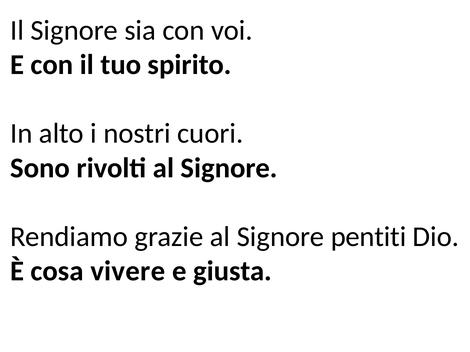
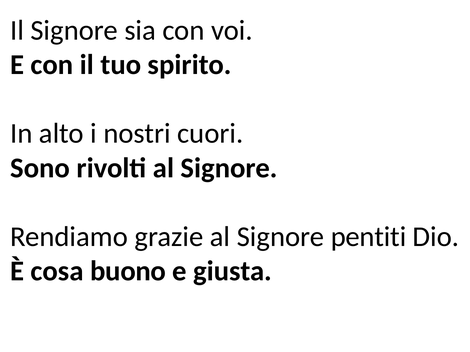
vivere: vivere -> buono
